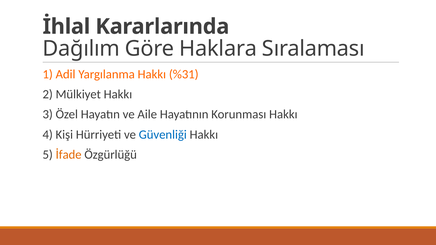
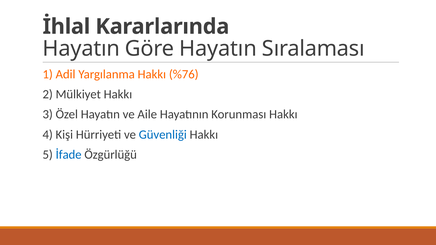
Dağılım at (81, 49): Dağılım -> Hayatın
Göre Haklara: Haklara -> Hayatın
%31: %31 -> %76
İfade colour: orange -> blue
